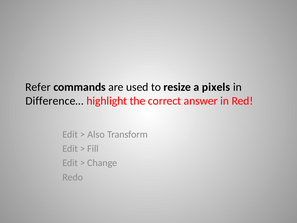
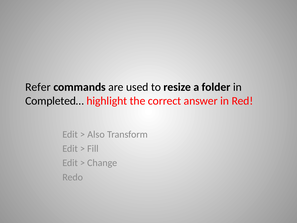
pixels: pixels -> folder
Difference…: Difference… -> Completed…
